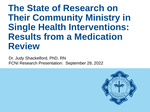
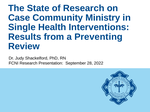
Their: Their -> Case
Medication: Medication -> Preventing
